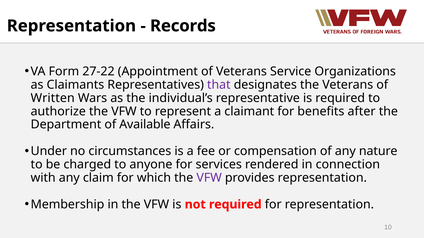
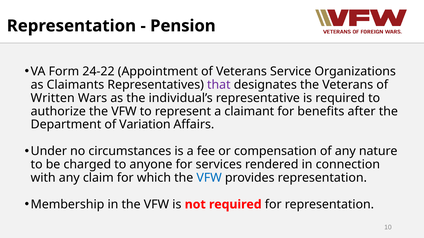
Records: Records -> Pension
27-22: 27-22 -> 24-22
Available: Available -> Variation
VFW at (209, 178) colour: purple -> blue
